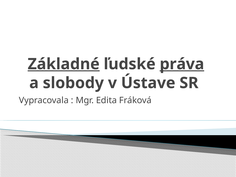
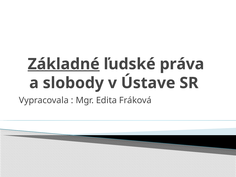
práva underline: present -> none
